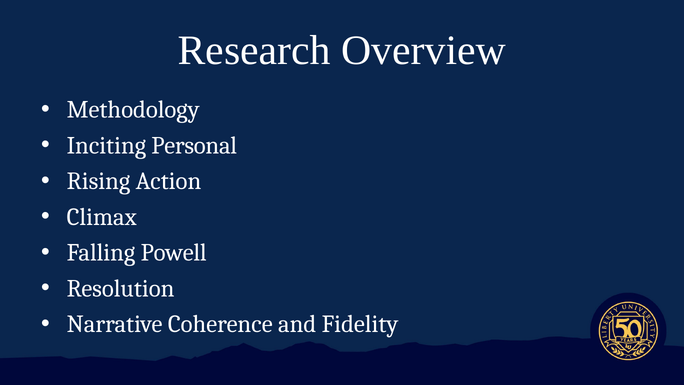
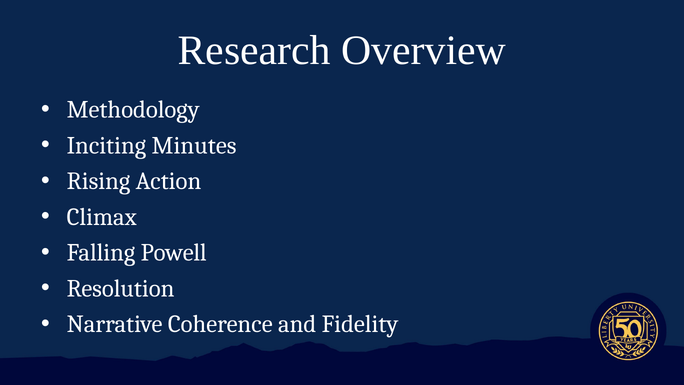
Personal: Personal -> Minutes
